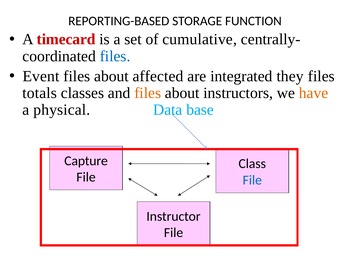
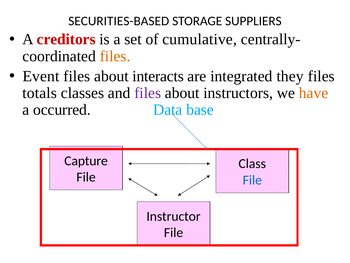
REPORTING-BASED: REPORTING-BASED -> SECURITIES-BASED
FUNCTION: FUNCTION -> SUPPLIERS
timecard: timecard -> creditors
files at (115, 56) colour: blue -> orange
affected: affected -> interacts
files at (148, 93) colour: orange -> purple
physical: physical -> occurred
